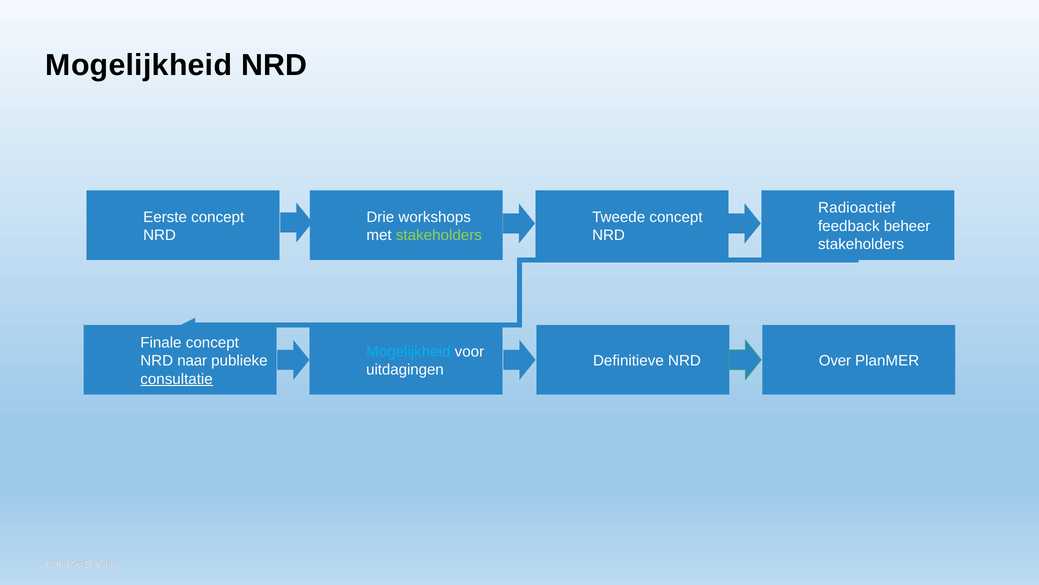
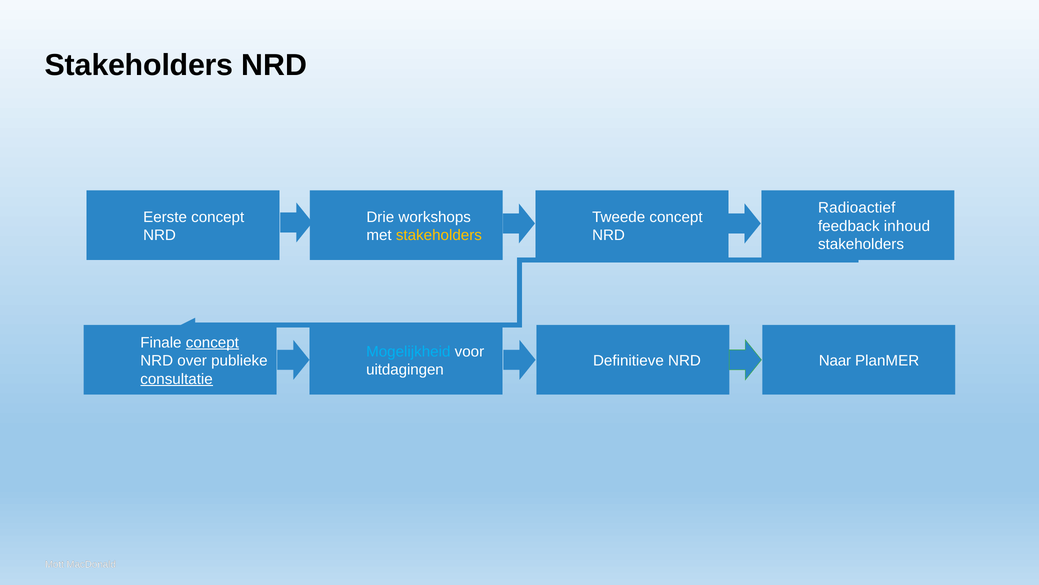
Mogelijkheid at (139, 65): Mogelijkheid -> Stakeholders
beheer: beheer -> inhoud
stakeholders at (439, 235) colour: light green -> yellow
concept at (212, 342) underline: none -> present
naar: naar -> over
Over: Over -> Naar
